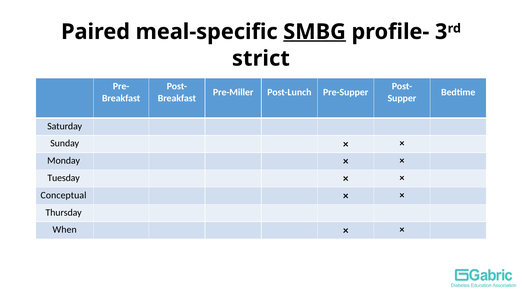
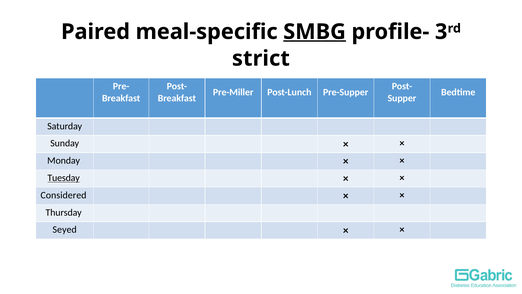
Tuesday underline: none -> present
Conceptual: Conceptual -> Considered
When: When -> Seyed
